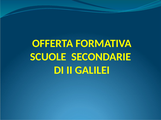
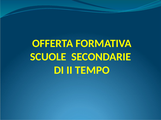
GALILEI: GALILEI -> TEMPO
